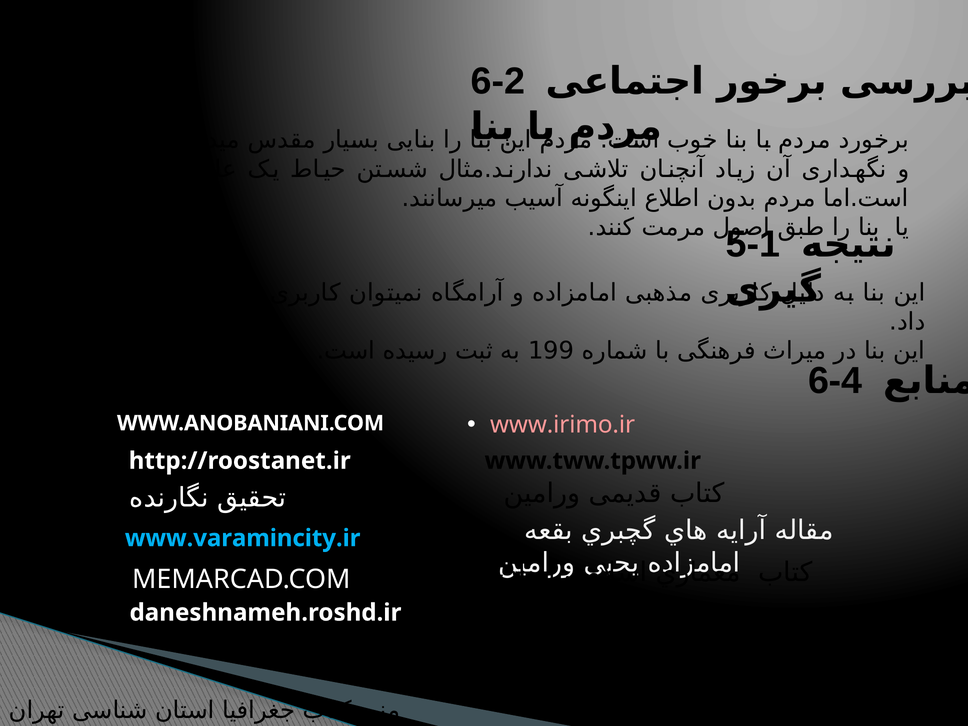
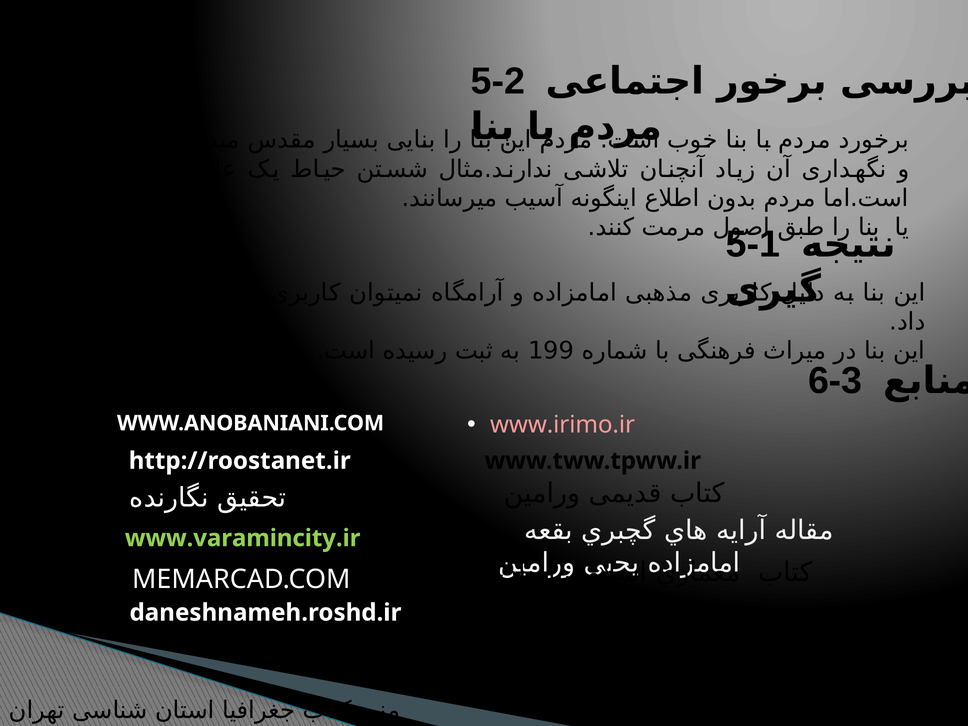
6-2: 6-2 -> 5-2
6-4: 6-4 -> 6-3
www.varamincity.ir colour: light blue -> light green
